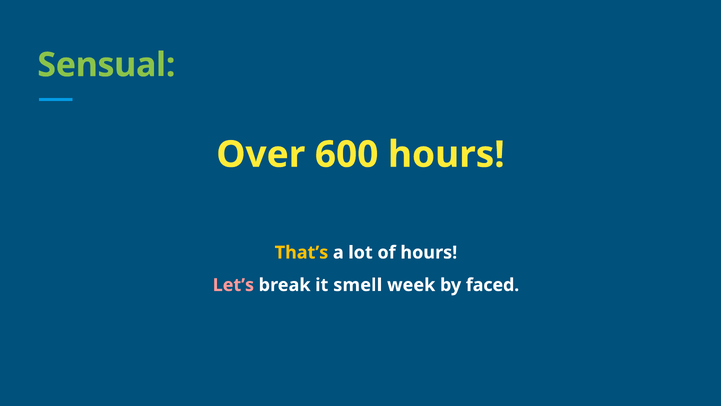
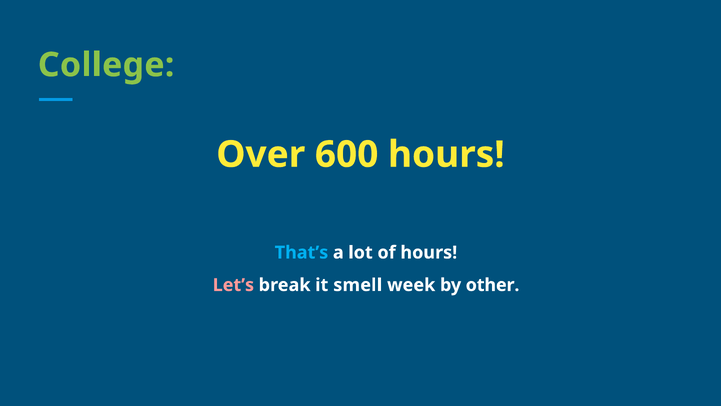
Sensual: Sensual -> College
That’s colour: yellow -> light blue
faced: faced -> other
